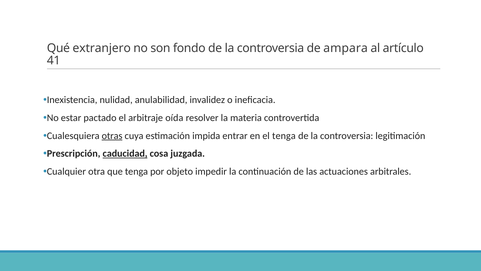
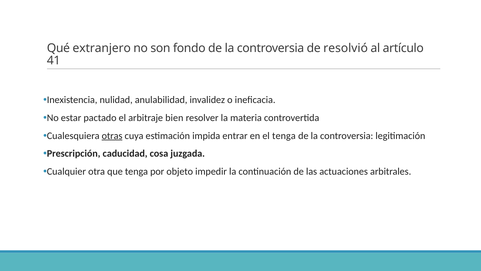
ampara: ampara -> resolvió
oída: oída -> bien
caducidad underline: present -> none
